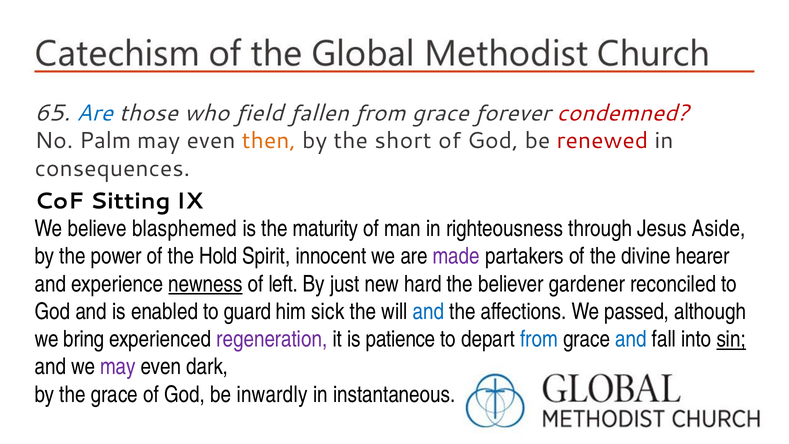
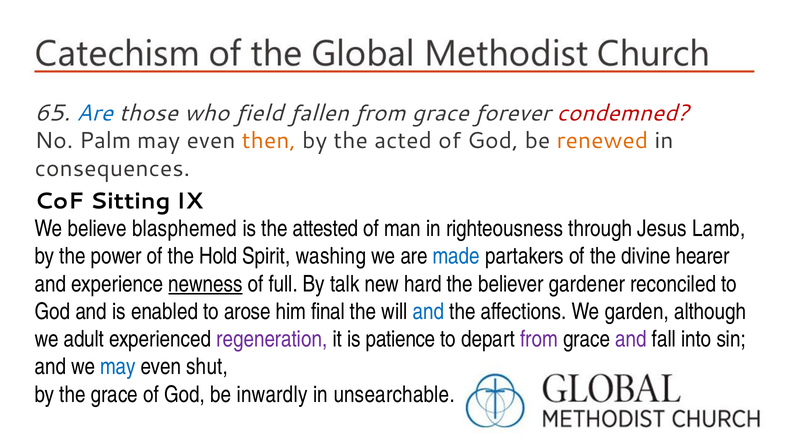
short: short -> acted
renewed colour: red -> orange
maturity: maturity -> attested
Aside: Aside -> Lamb
innocent: innocent -> washing
made colour: purple -> blue
left: left -> full
just: just -> talk
guard: guard -> arose
sick: sick -> final
passed: passed -> garden
bring: bring -> adult
from at (539, 339) colour: blue -> purple
and at (631, 339) colour: blue -> purple
sin underline: present -> none
may at (118, 367) colour: purple -> blue
dark: dark -> shut
instantaneous: instantaneous -> unsearchable
